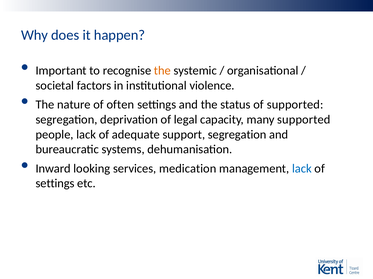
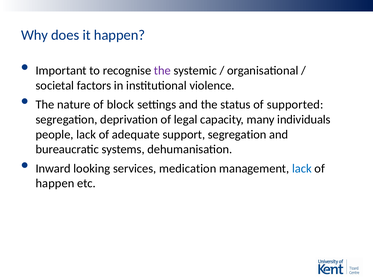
the at (162, 71) colour: orange -> purple
often: often -> block
many supported: supported -> individuals
settings at (55, 184): settings -> happen
